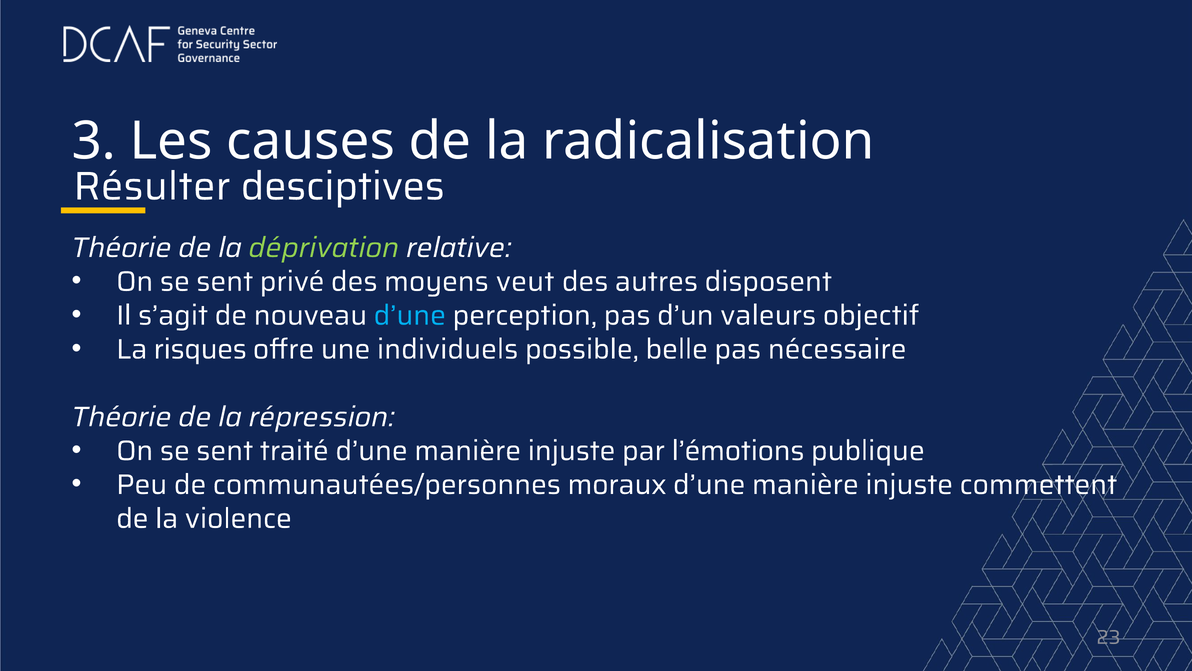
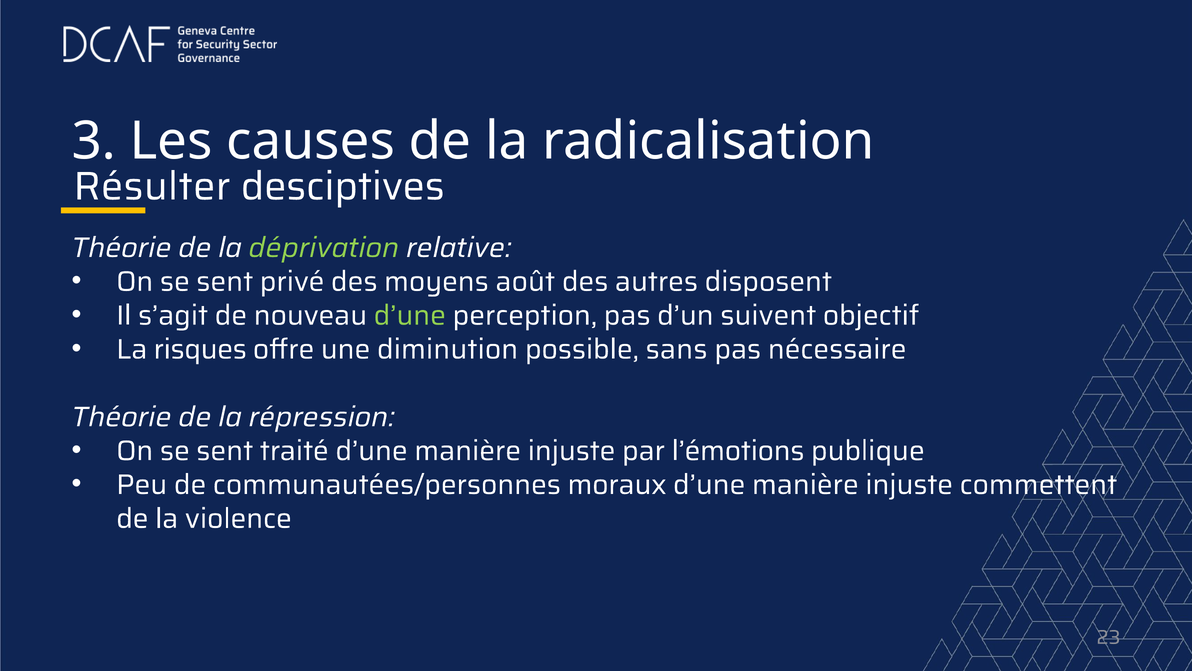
veut: veut -> août
d’une at (410, 315) colour: light blue -> light green
valeurs: valeurs -> suivent
individuels: individuels -> diminution
belle: belle -> sans
